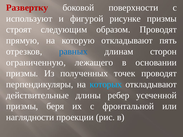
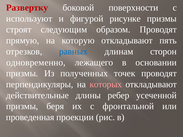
ограниченную: ограниченную -> одновременно
которых colour: light blue -> pink
наглядности: наглядности -> проведенная
